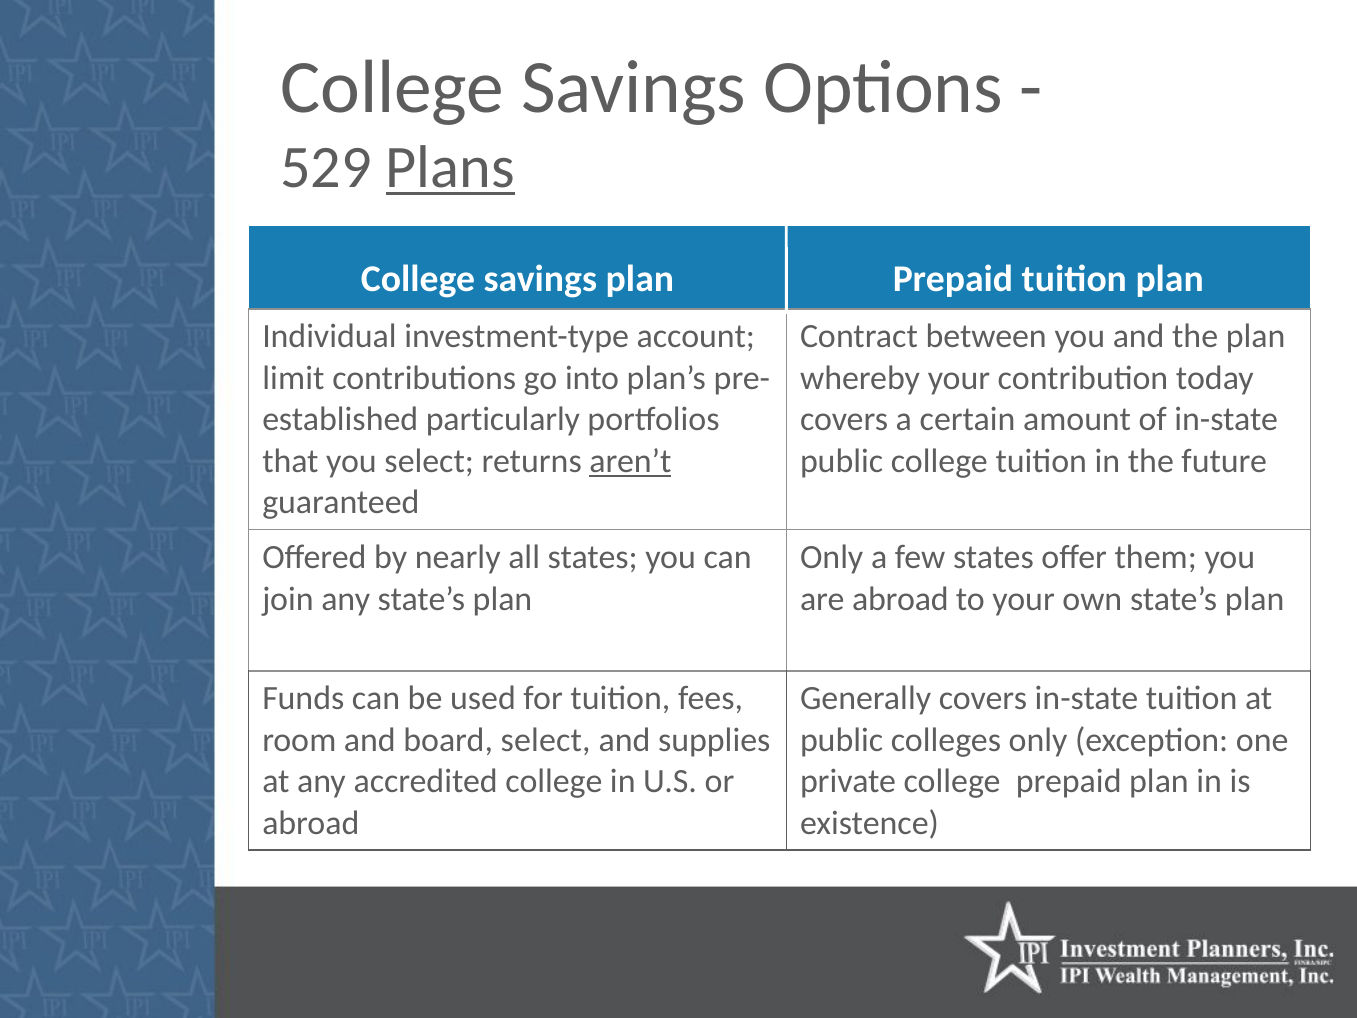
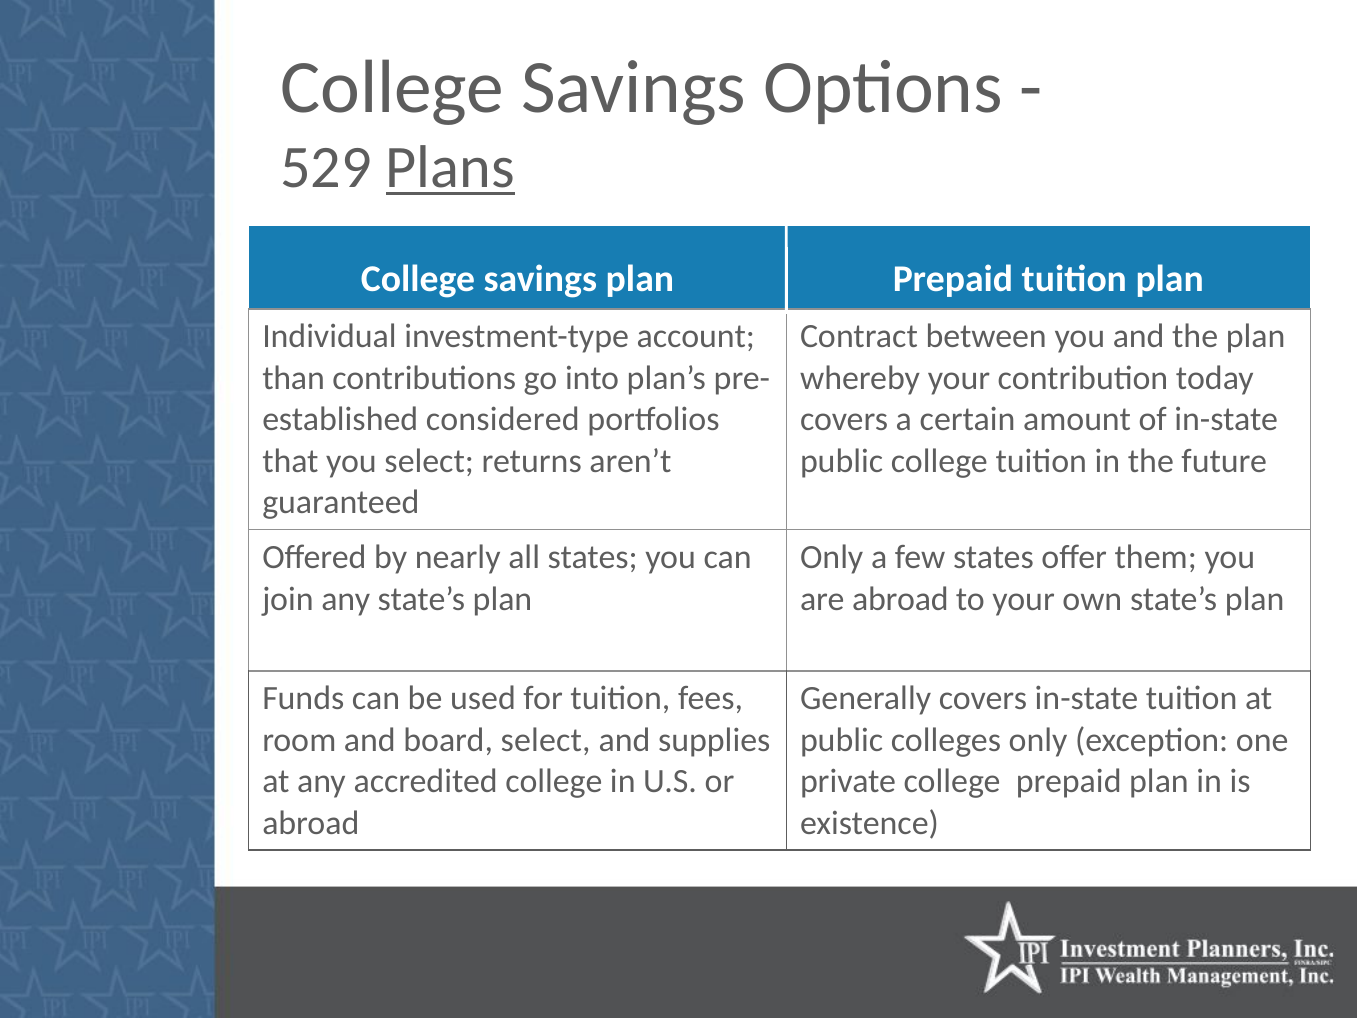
limit: limit -> than
particularly: particularly -> considered
aren’t underline: present -> none
